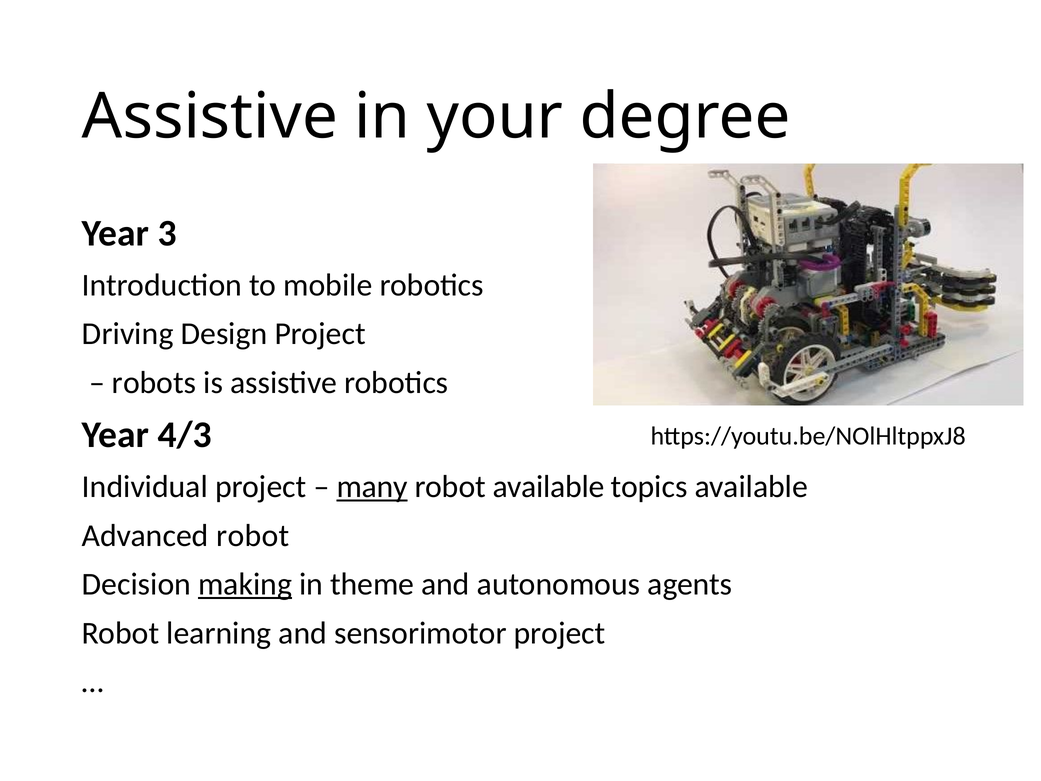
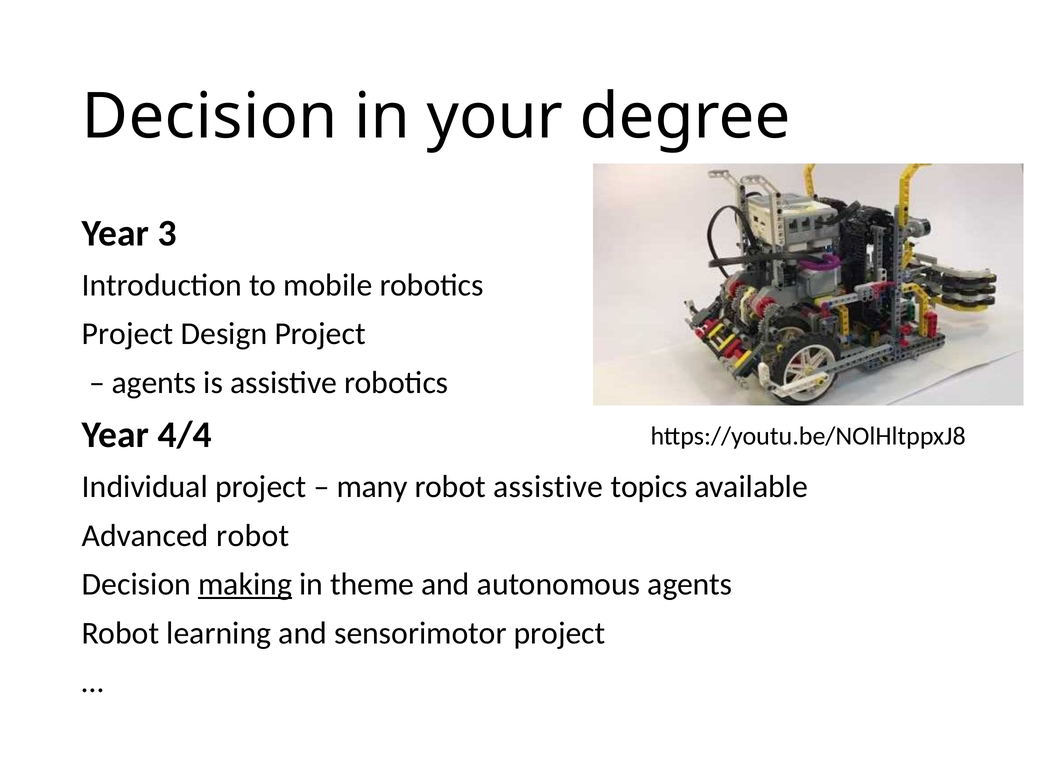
Assistive at (210, 117): Assistive -> Decision
Driving at (128, 334): Driving -> Project
robots at (154, 383): robots -> agents
4/3: 4/3 -> 4/4
many underline: present -> none
robot available: available -> assistive
